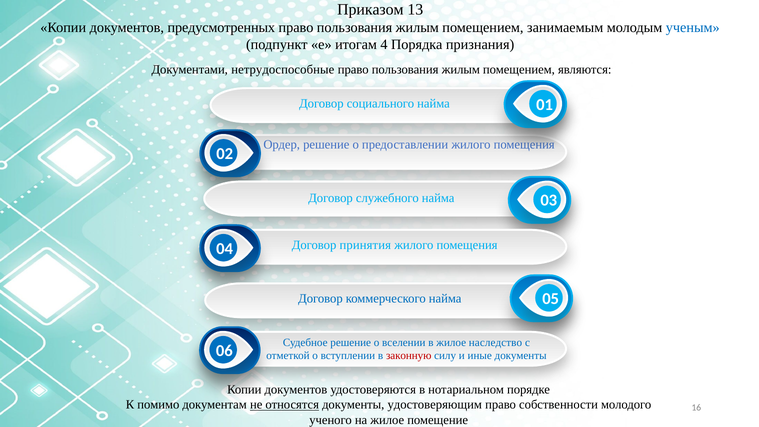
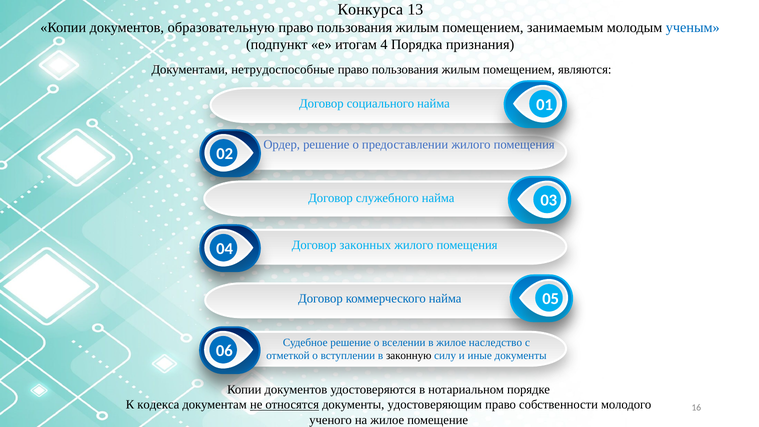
Приказом: Приказом -> Конкурса
предусмотренных: предусмотренных -> образовательную
принятия: принятия -> законных
законную colour: red -> black
помимо: помимо -> кодекса
